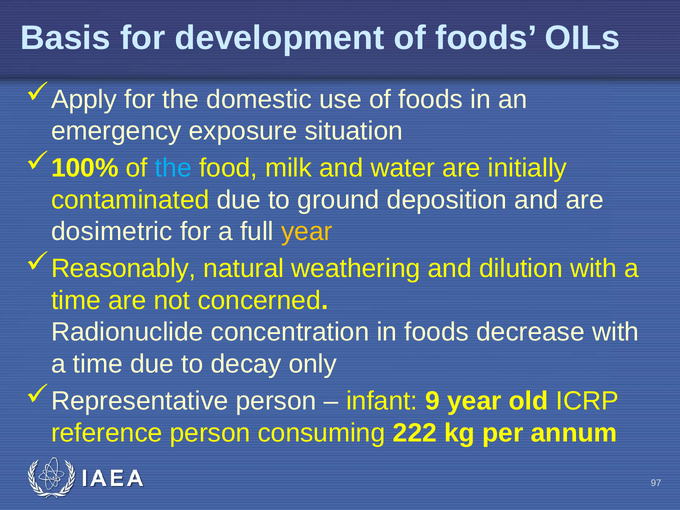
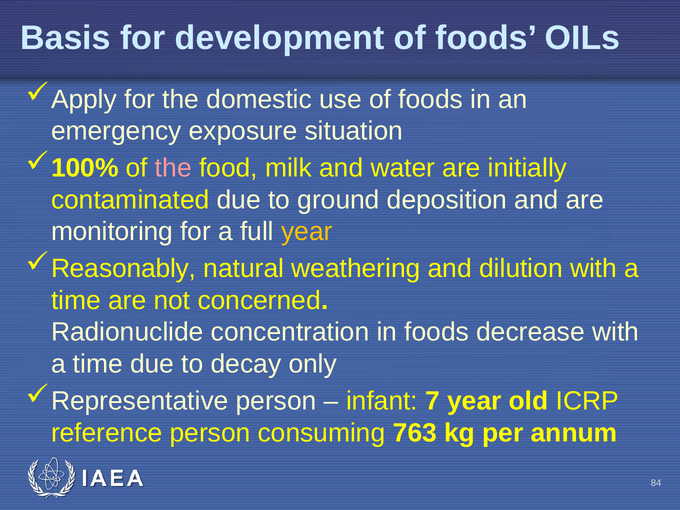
the at (173, 168) colour: light blue -> pink
dosimetric: dosimetric -> monitoring
9: 9 -> 7
222: 222 -> 763
97: 97 -> 84
